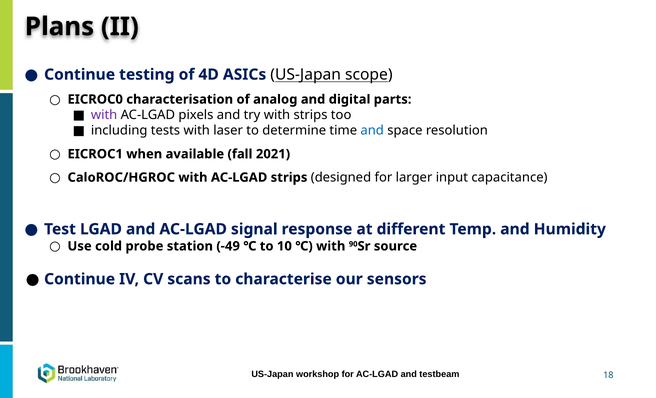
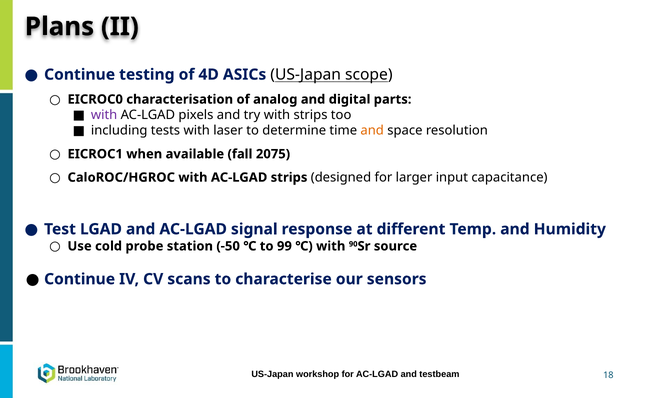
and at (372, 131) colour: blue -> orange
2021: 2021 -> 2075
-49: -49 -> -50
10: 10 -> 99
